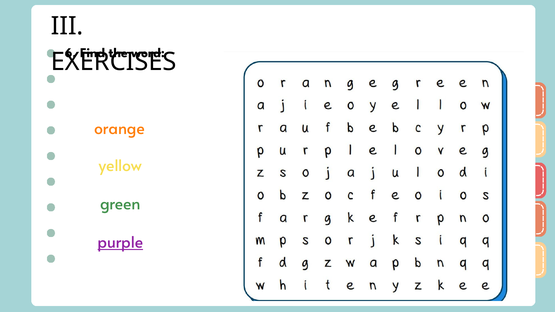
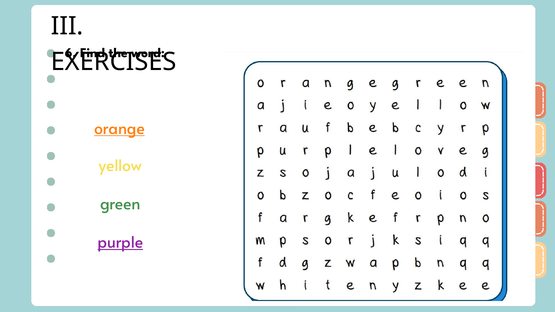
orange underline: none -> present
